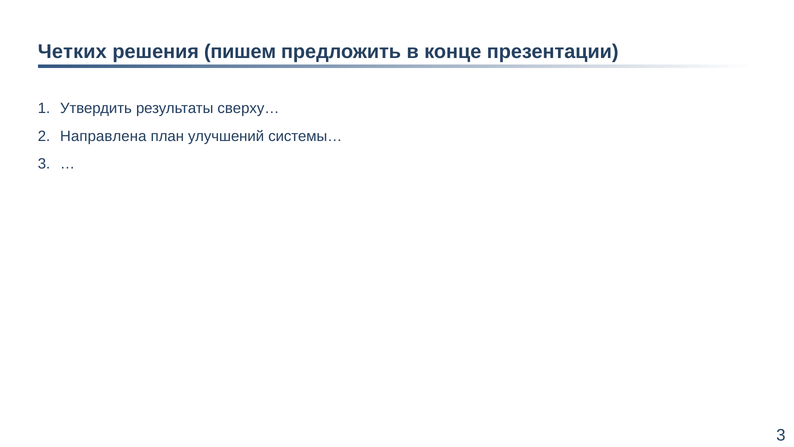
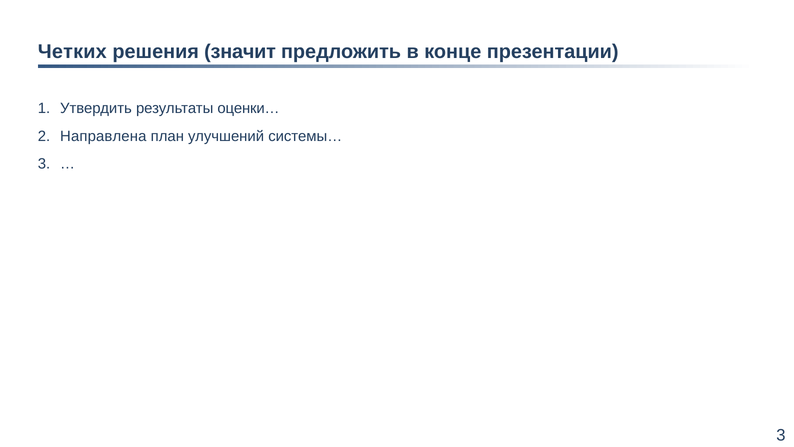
пишем: пишем -> значит
сверху…: сверху… -> оценки…
